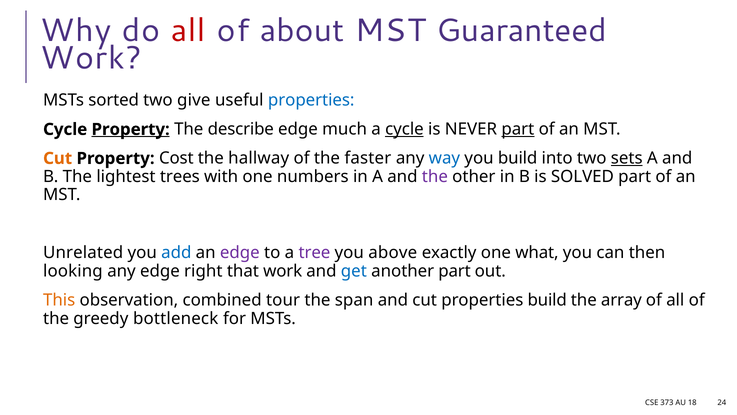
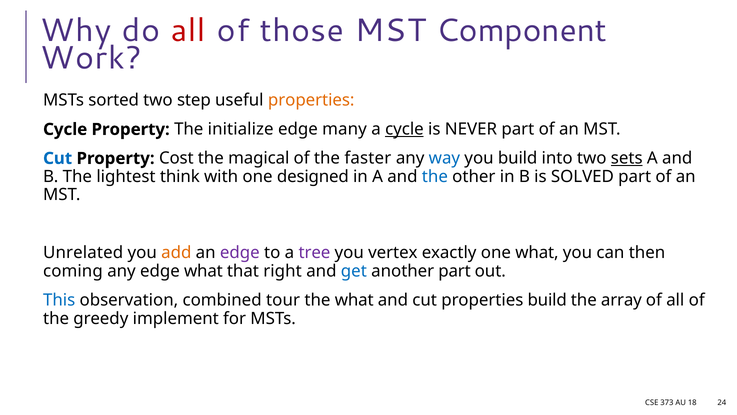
about: about -> those
Guaranteed: Guaranteed -> Component
give: give -> step
properties at (311, 100) colour: blue -> orange
Property at (131, 129) underline: present -> none
describe: describe -> initialize
much: much -> many
part at (518, 129) underline: present -> none
Cut at (58, 158) colour: orange -> blue
hallway: hallway -> magical
trees: trees -> think
numbers: numbers -> designed
the at (435, 176) colour: purple -> blue
add colour: blue -> orange
above: above -> vertex
looking: looking -> coming
edge right: right -> what
that work: work -> right
This colour: orange -> blue
the span: span -> what
bottleneck: bottleneck -> implement
